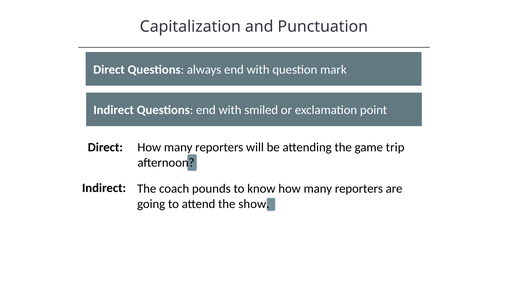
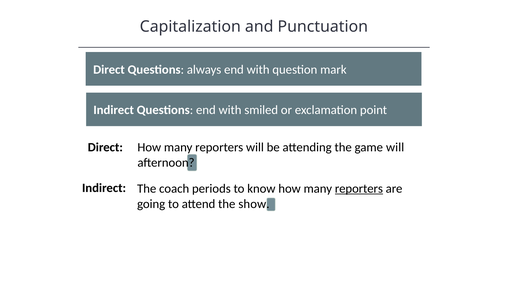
game trip: trip -> will
pounds: pounds -> periods
reporters at (359, 189) underline: none -> present
